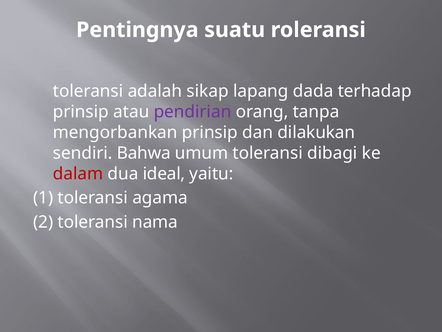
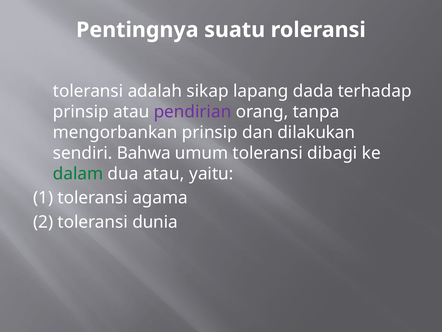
dalam colour: red -> green
dua ideal: ideal -> atau
nama: nama -> dunia
